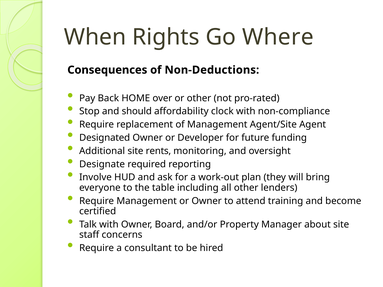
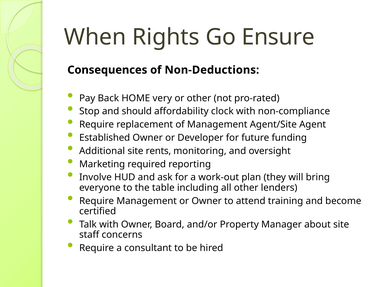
Where: Where -> Ensure
over: over -> very
Designated: Designated -> Established
Designate: Designate -> Marketing
